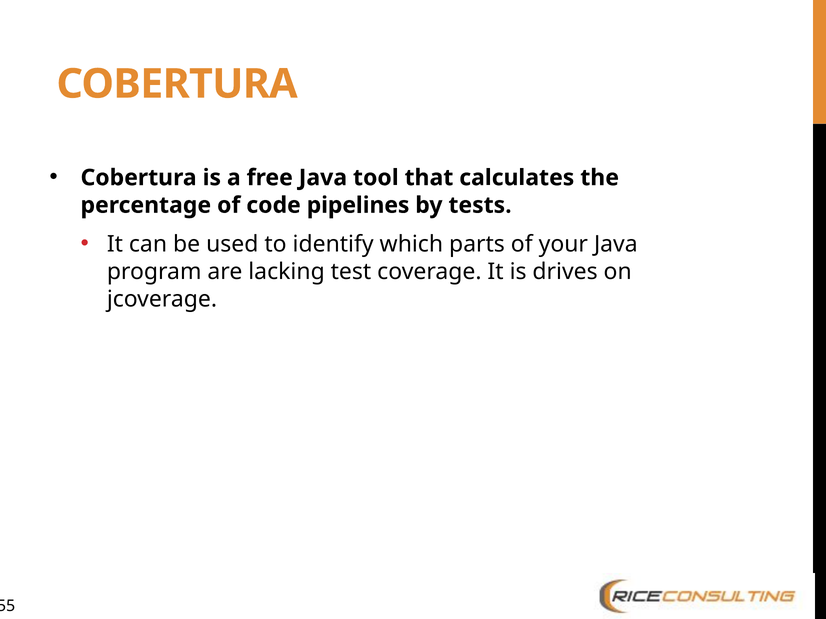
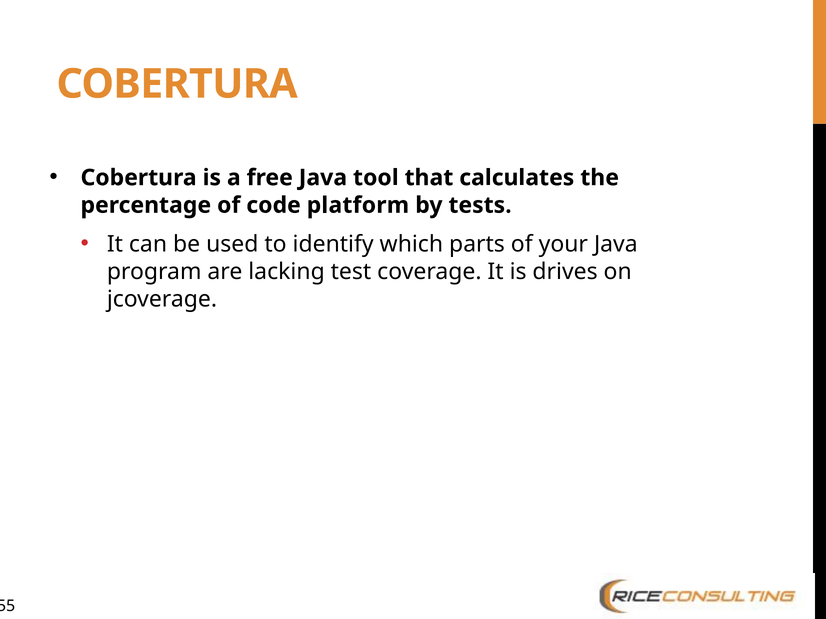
pipelines: pipelines -> platform
